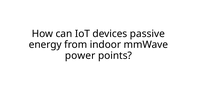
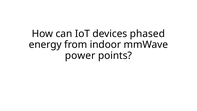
passive: passive -> phased
